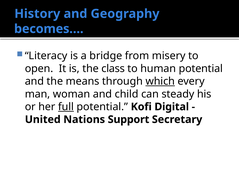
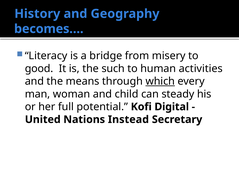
open: open -> good
class: class -> such
human potential: potential -> activities
full underline: present -> none
Support: Support -> Instead
